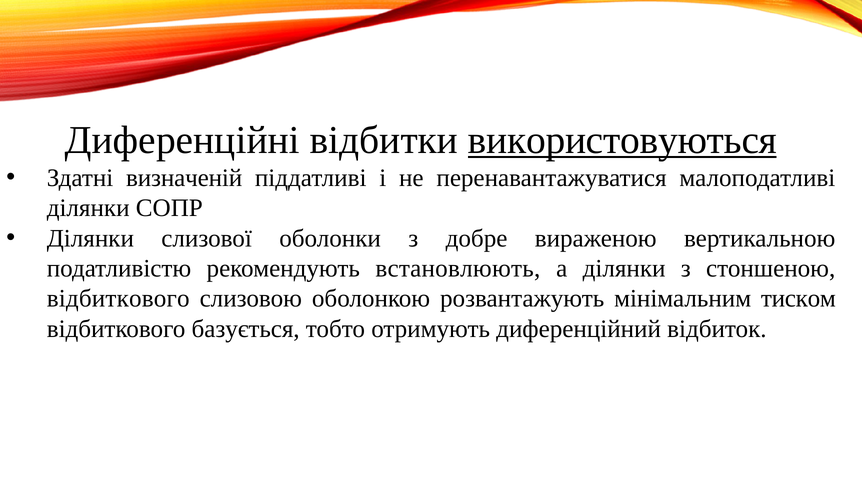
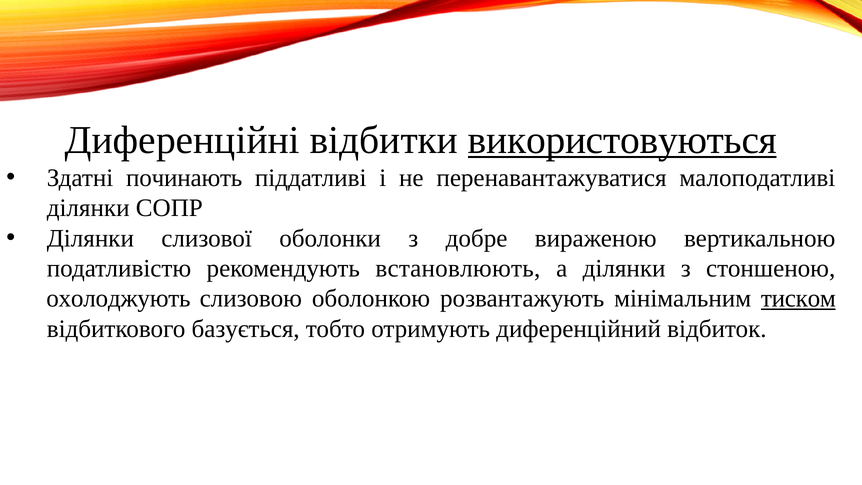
визначеній: визначеній -> починають
відбиткового at (118, 299): відбиткового -> охолоджують
тиском underline: none -> present
